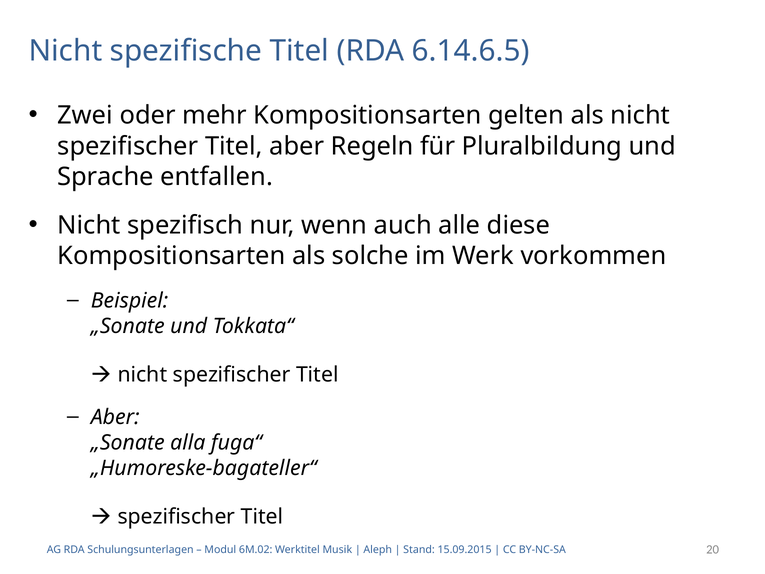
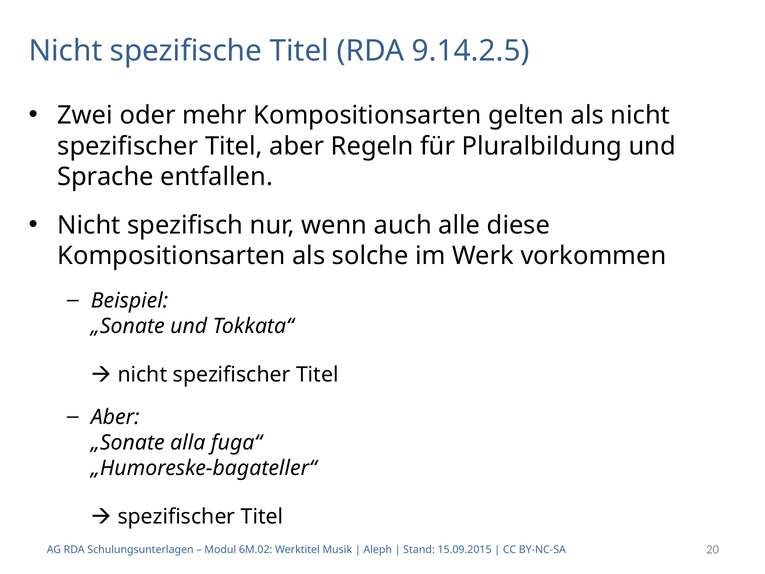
6.14.6.5: 6.14.6.5 -> 9.14.2.5
